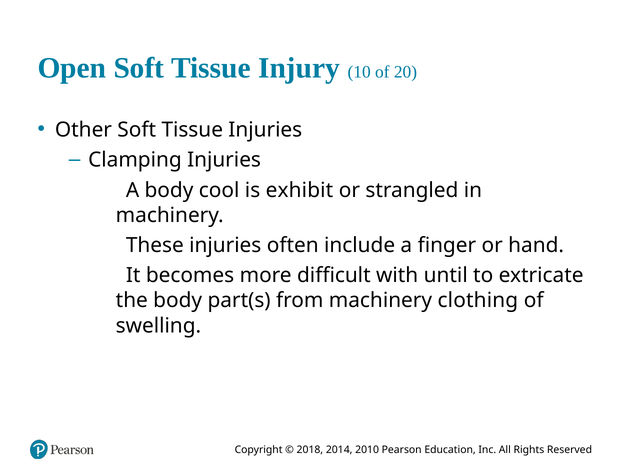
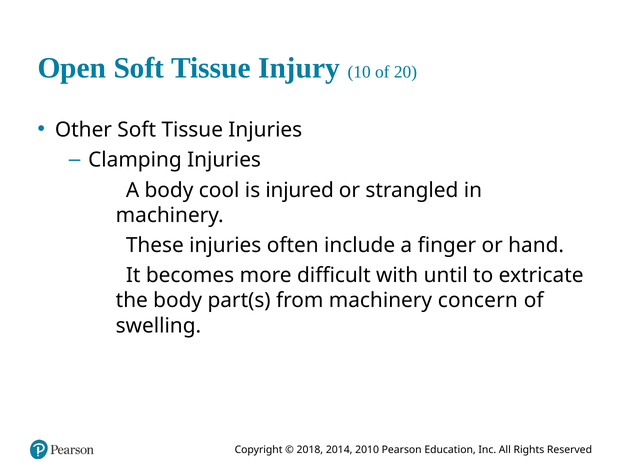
exhibit: exhibit -> injured
clothing: clothing -> concern
